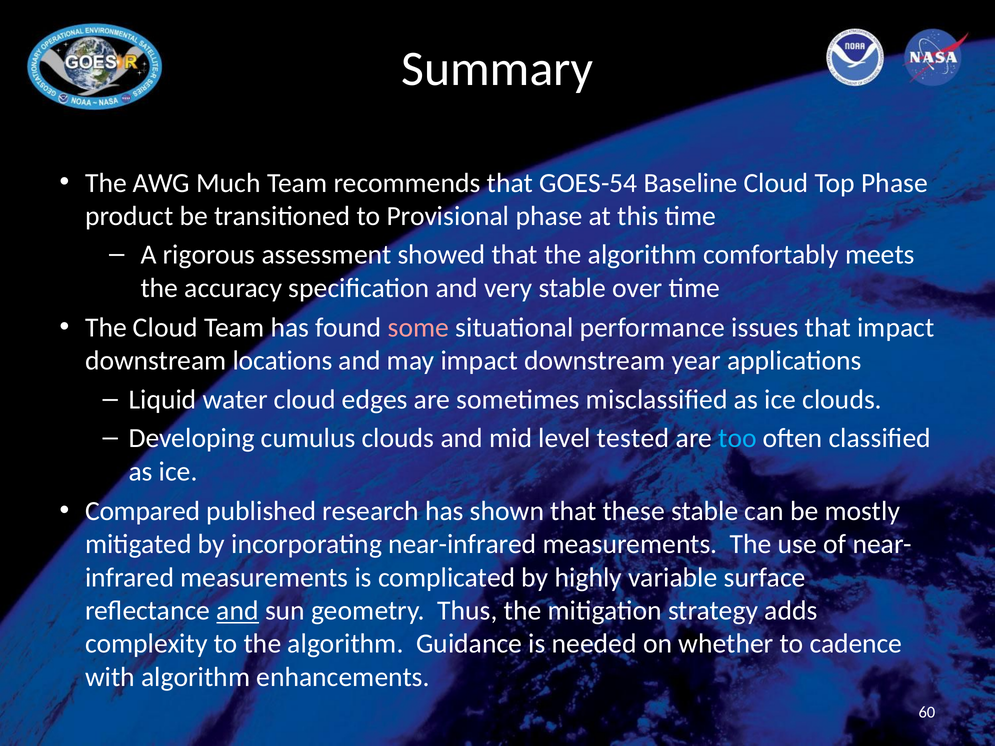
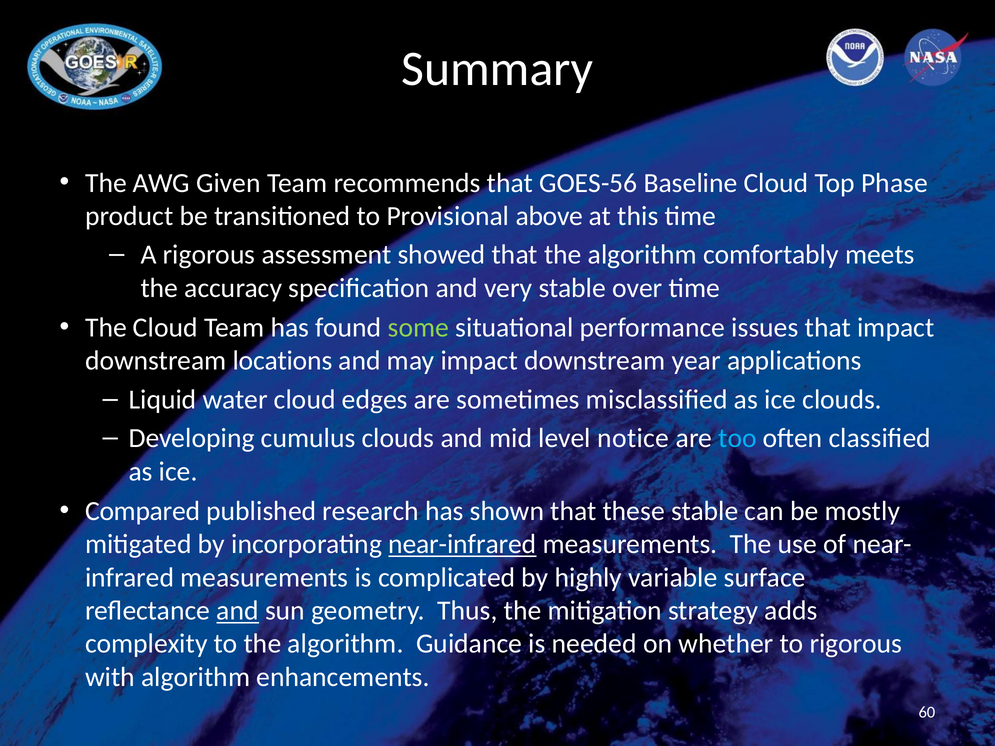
Much: Much -> Given
GOES-54: GOES-54 -> GOES-56
Provisional phase: phase -> above
some colour: pink -> light green
tested: tested -> notice
near-infrared underline: none -> present
to cadence: cadence -> rigorous
